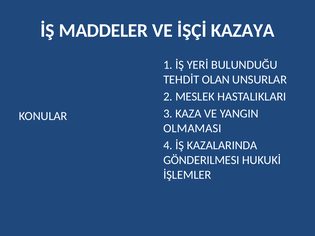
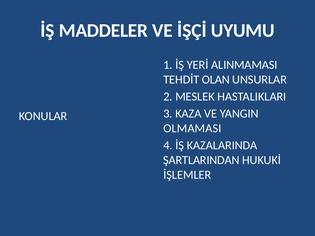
KAZAYA: KAZAYA -> UYUMU
BULUNDUĞU: BULUNDUĞU -> ALINMAMASI
GÖNDERILMESI: GÖNDERILMESI -> ŞARTLARINDAN
